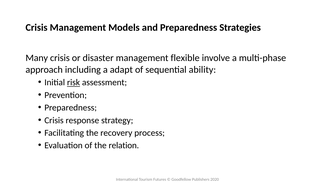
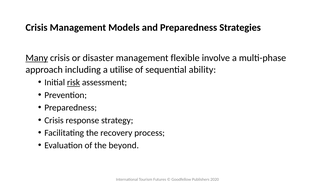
Many underline: none -> present
adapt: adapt -> utilise
relation: relation -> beyond
